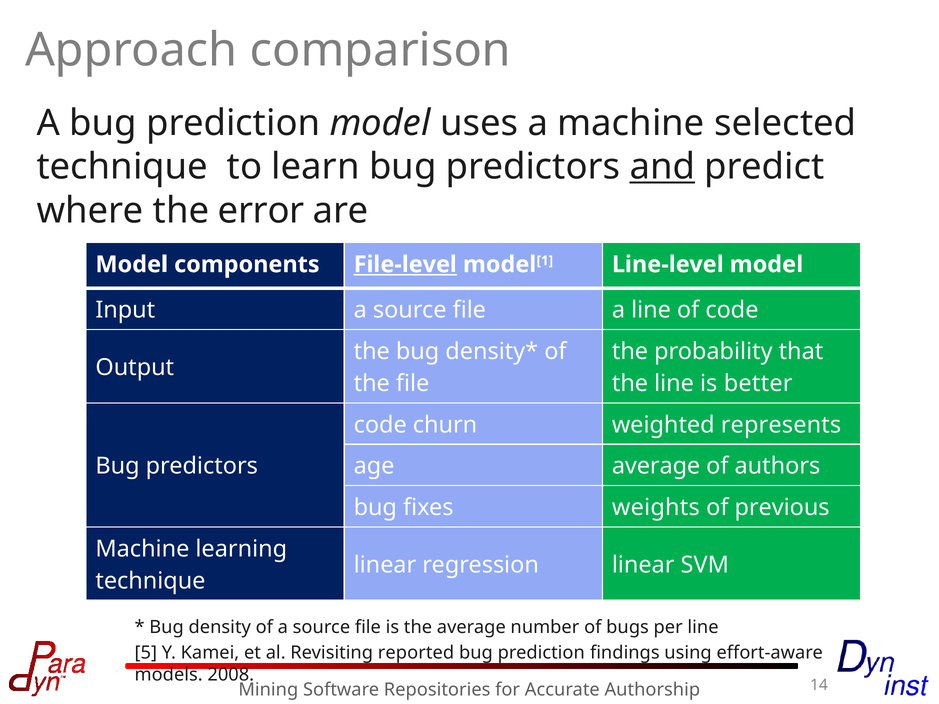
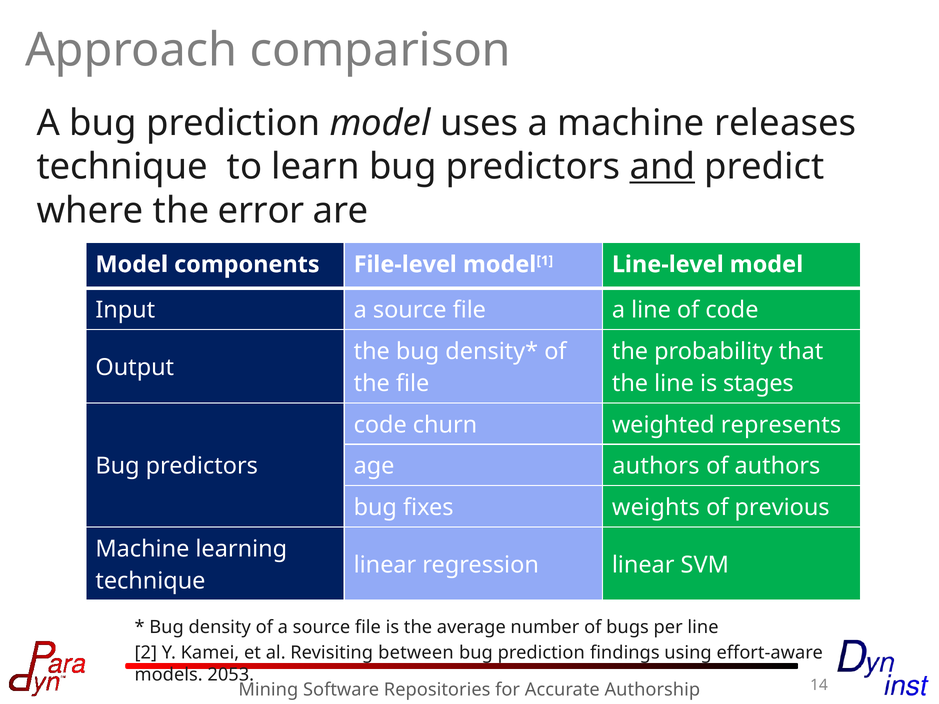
selected: selected -> releases
File-level underline: present -> none
better: better -> stages
age average: average -> authors
5: 5 -> 2
reported: reported -> between
2008: 2008 -> 2053
